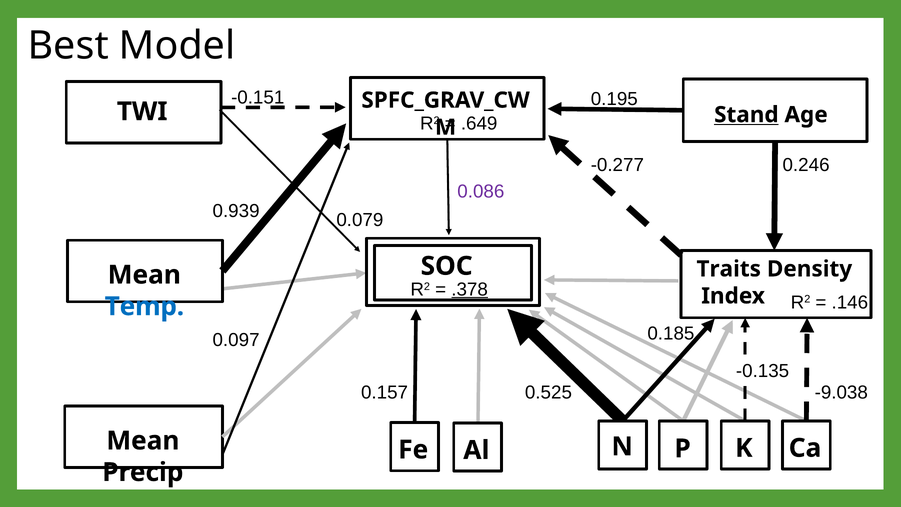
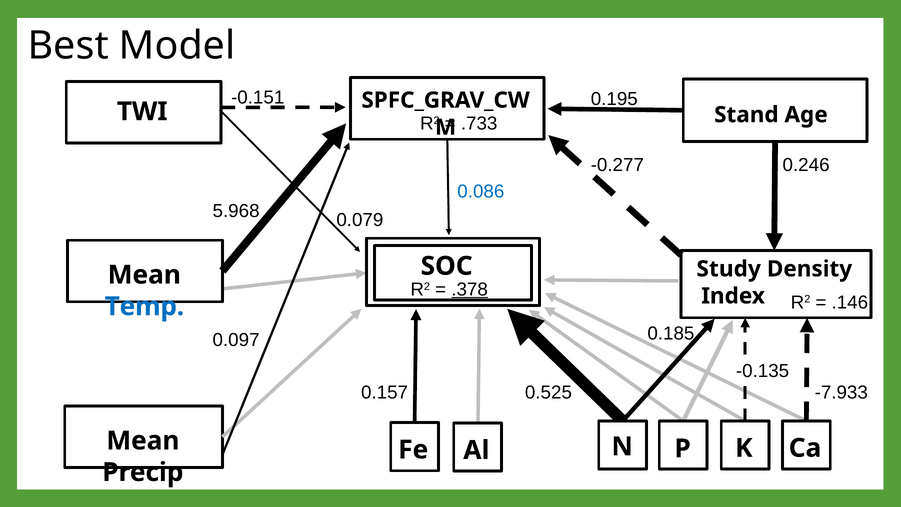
Stand underline: present -> none
.649: .649 -> .733
0.086 colour: purple -> blue
0.939: 0.939 -> 5.968
Traits: Traits -> Study
-9.038: -9.038 -> -7.933
